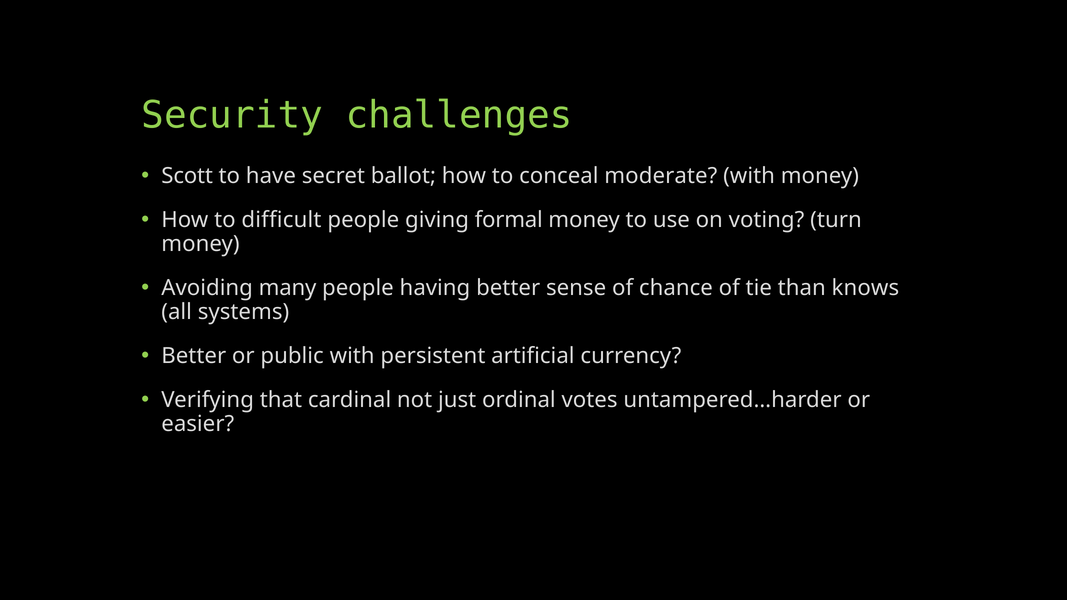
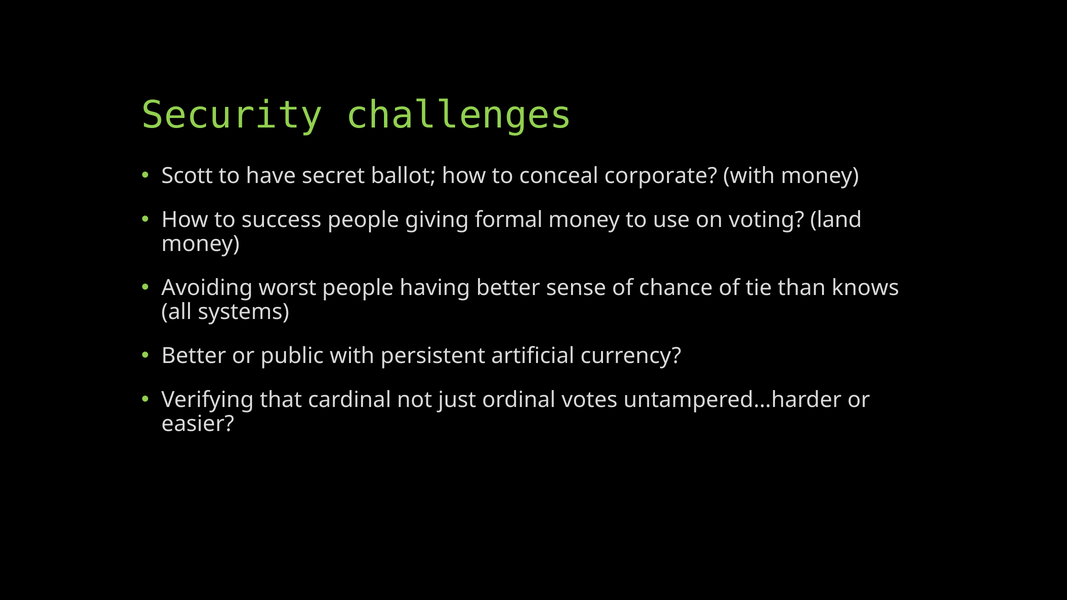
moderate: moderate -> corporate
difficult: difficult -> success
turn: turn -> land
many: many -> worst
